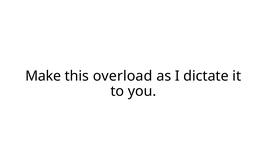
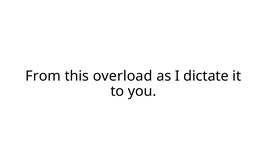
Make: Make -> From
